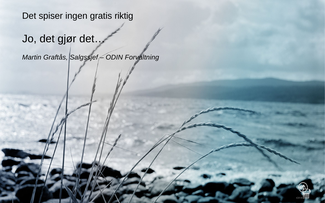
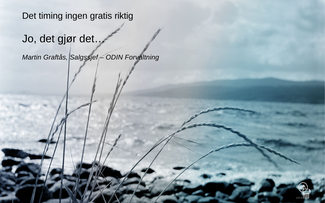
spiser: spiser -> timing
